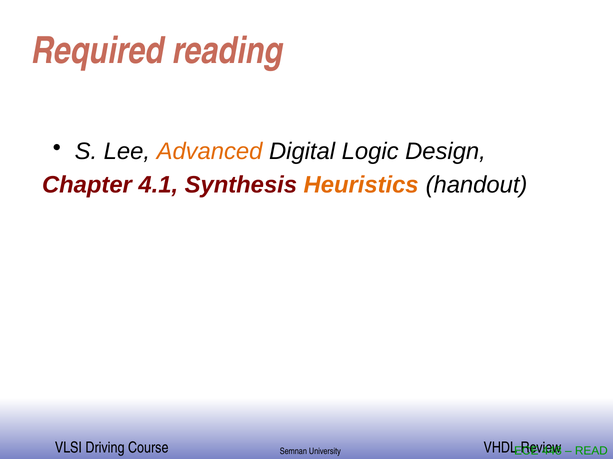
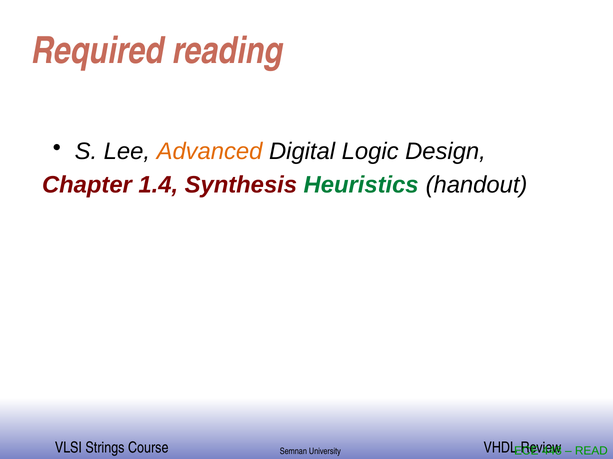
4.1: 4.1 -> 1.4
Heuristics colour: orange -> green
Driving: Driving -> Strings
